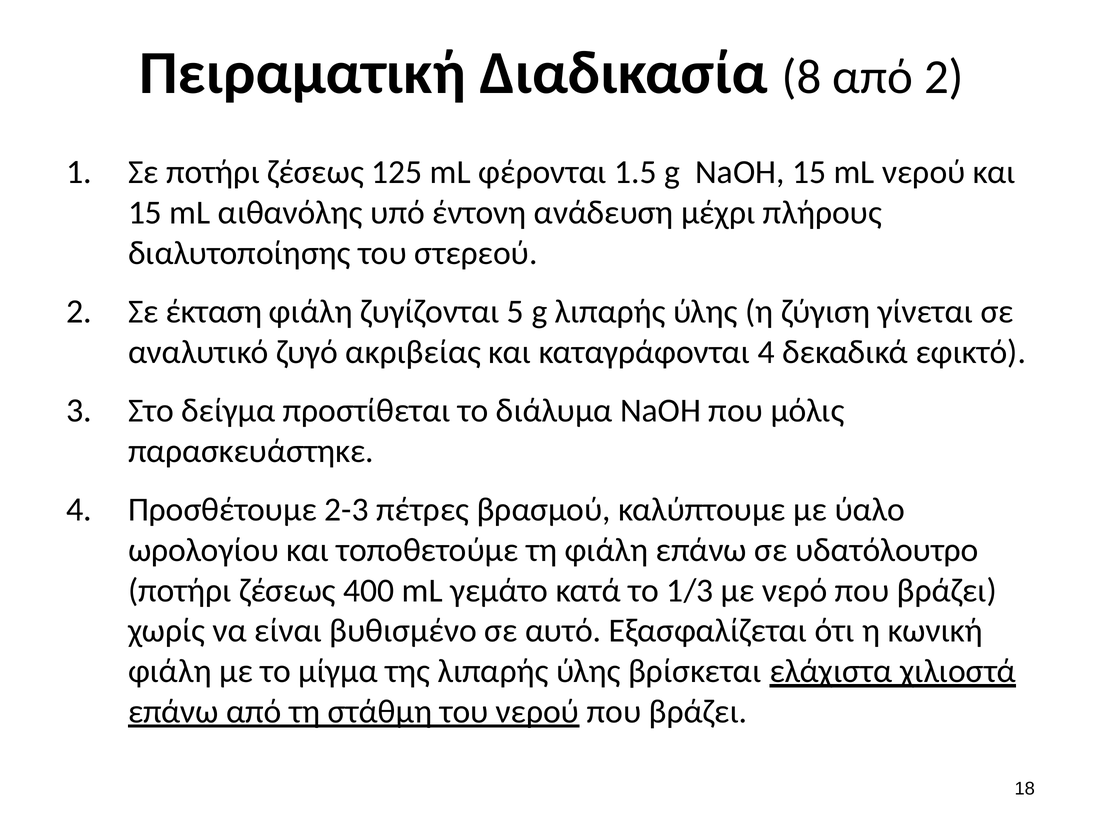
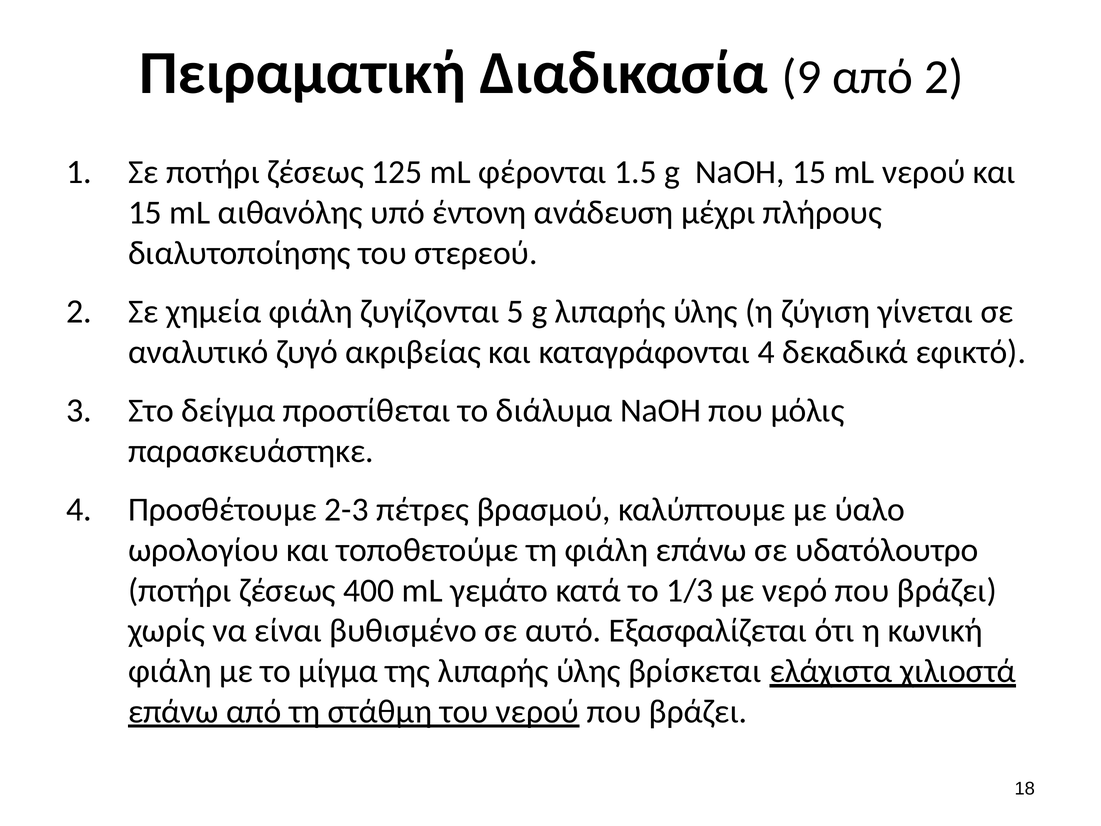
8: 8 -> 9
έκταση: έκταση -> χημεία
